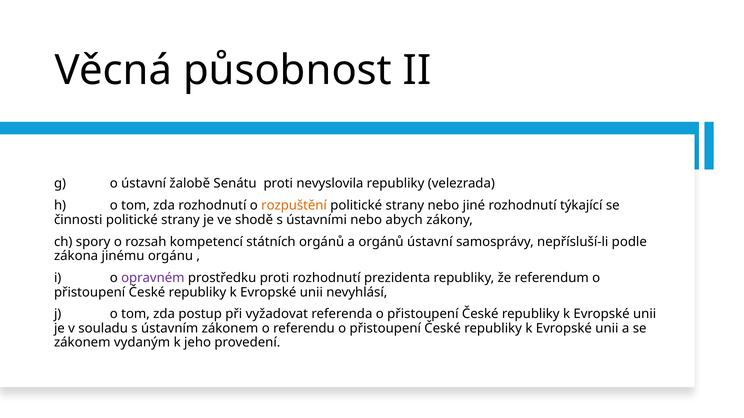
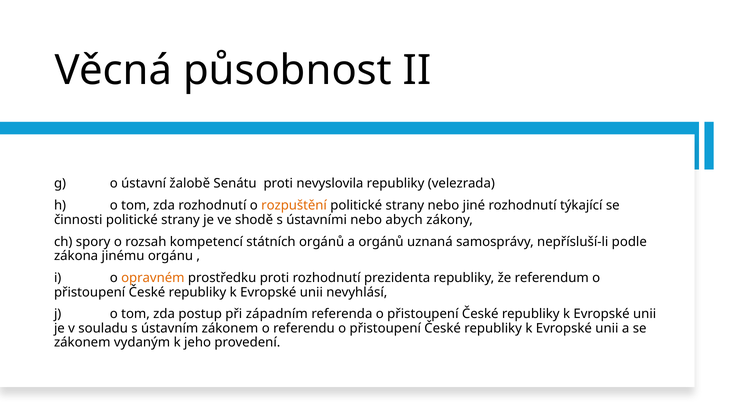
orgánů ústavní: ústavní -> uznaná
opravném colour: purple -> orange
vyžadovat: vyžadovat -> západním
